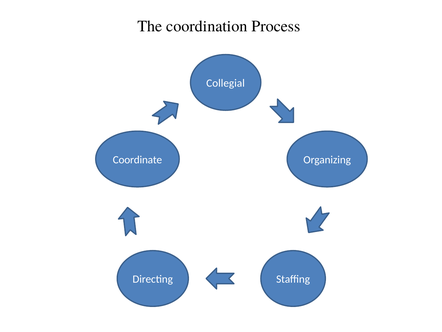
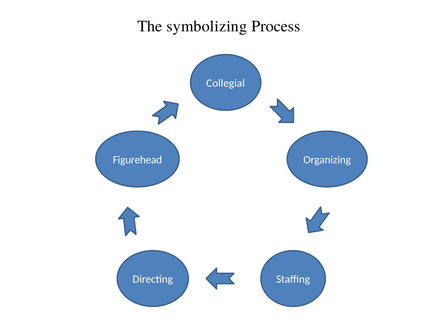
coordination: coordination -> symbolizing
Coordinate: Coordinate -> Figurehead
